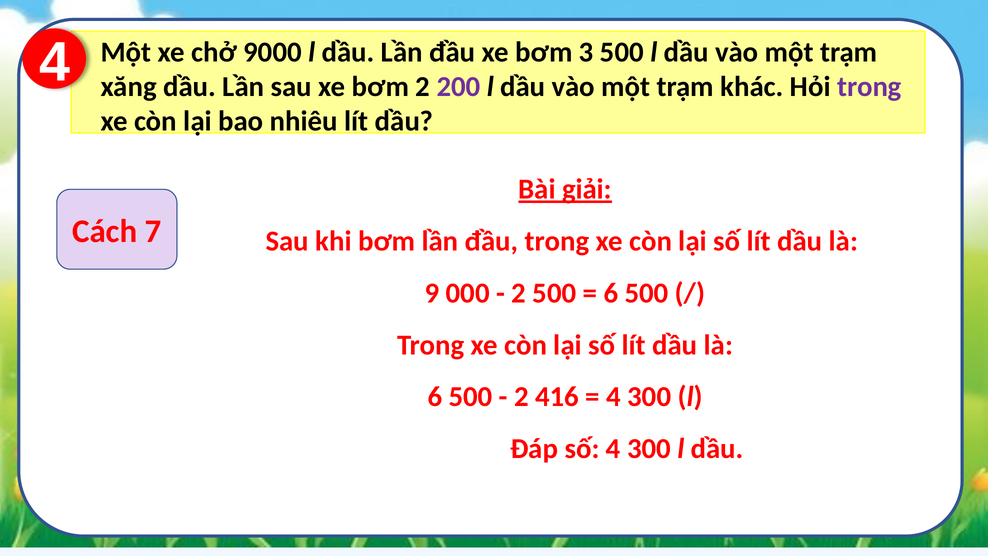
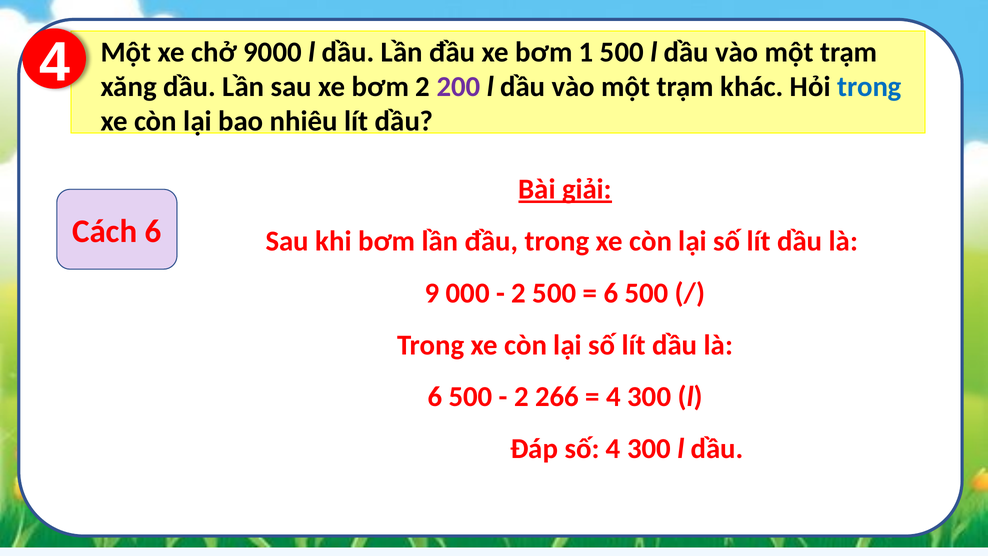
3: 3 -> 1
trong at (869, 87) colour: purple -> blue
Cách 7: 7 -> 6
416: 416 -> 266
